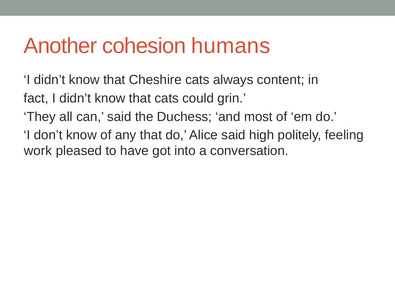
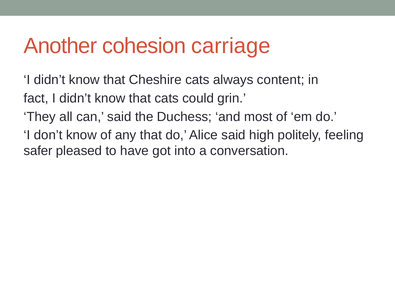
humans: humans -> carriage
work: work -> safer
